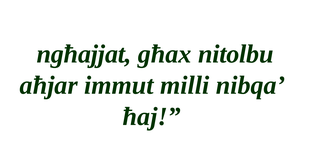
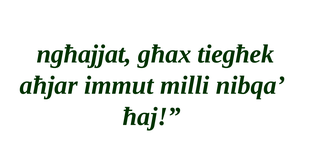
nitolbu: nitolbu -> tiegħek
